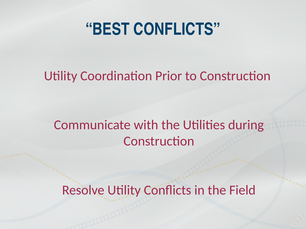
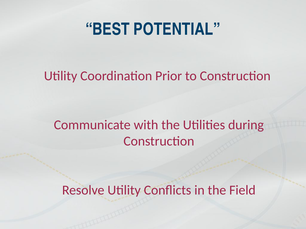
BEST CONFLICTS: CONFLICTS -> POTENTIAL
